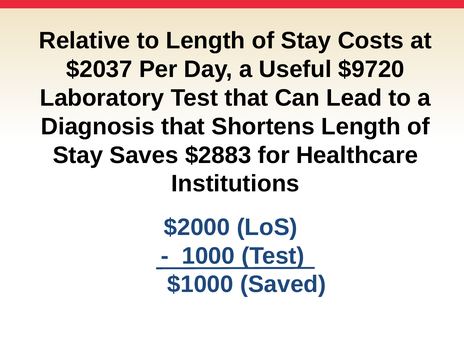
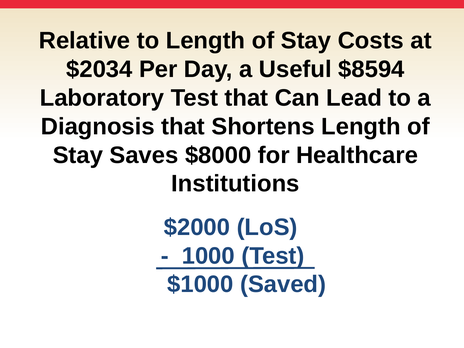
$2037: $2037 -> $2034
$9720: $9720 -> $8594
$2883: $2883 -> $8000
